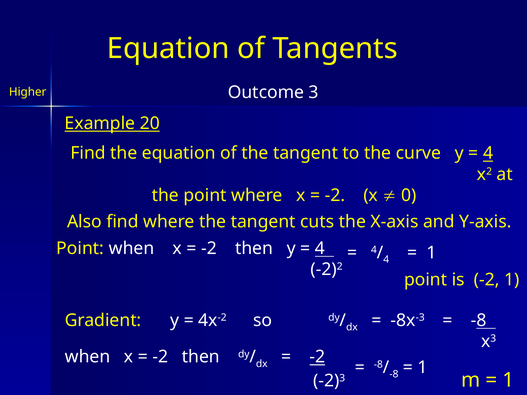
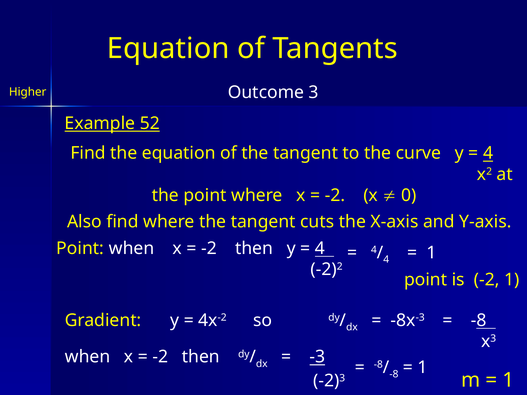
20: 20 -> 52
-2 at (317, 357): -2 -> -3
